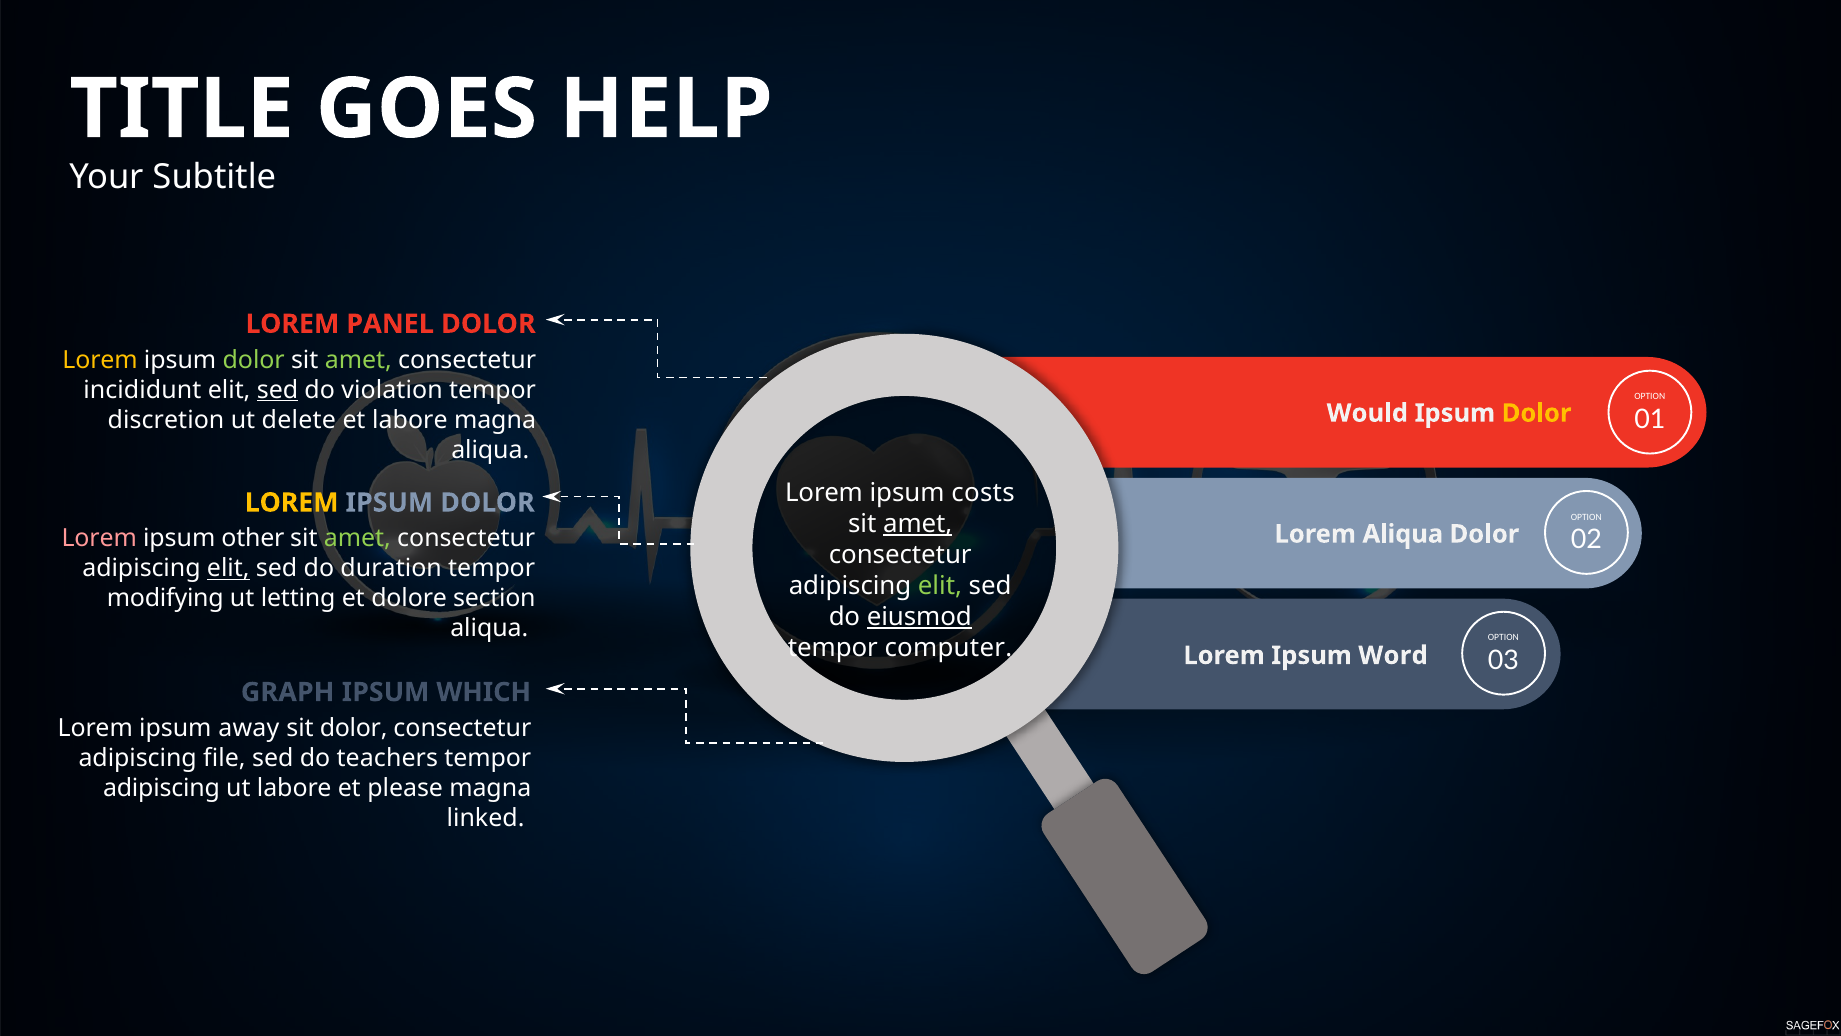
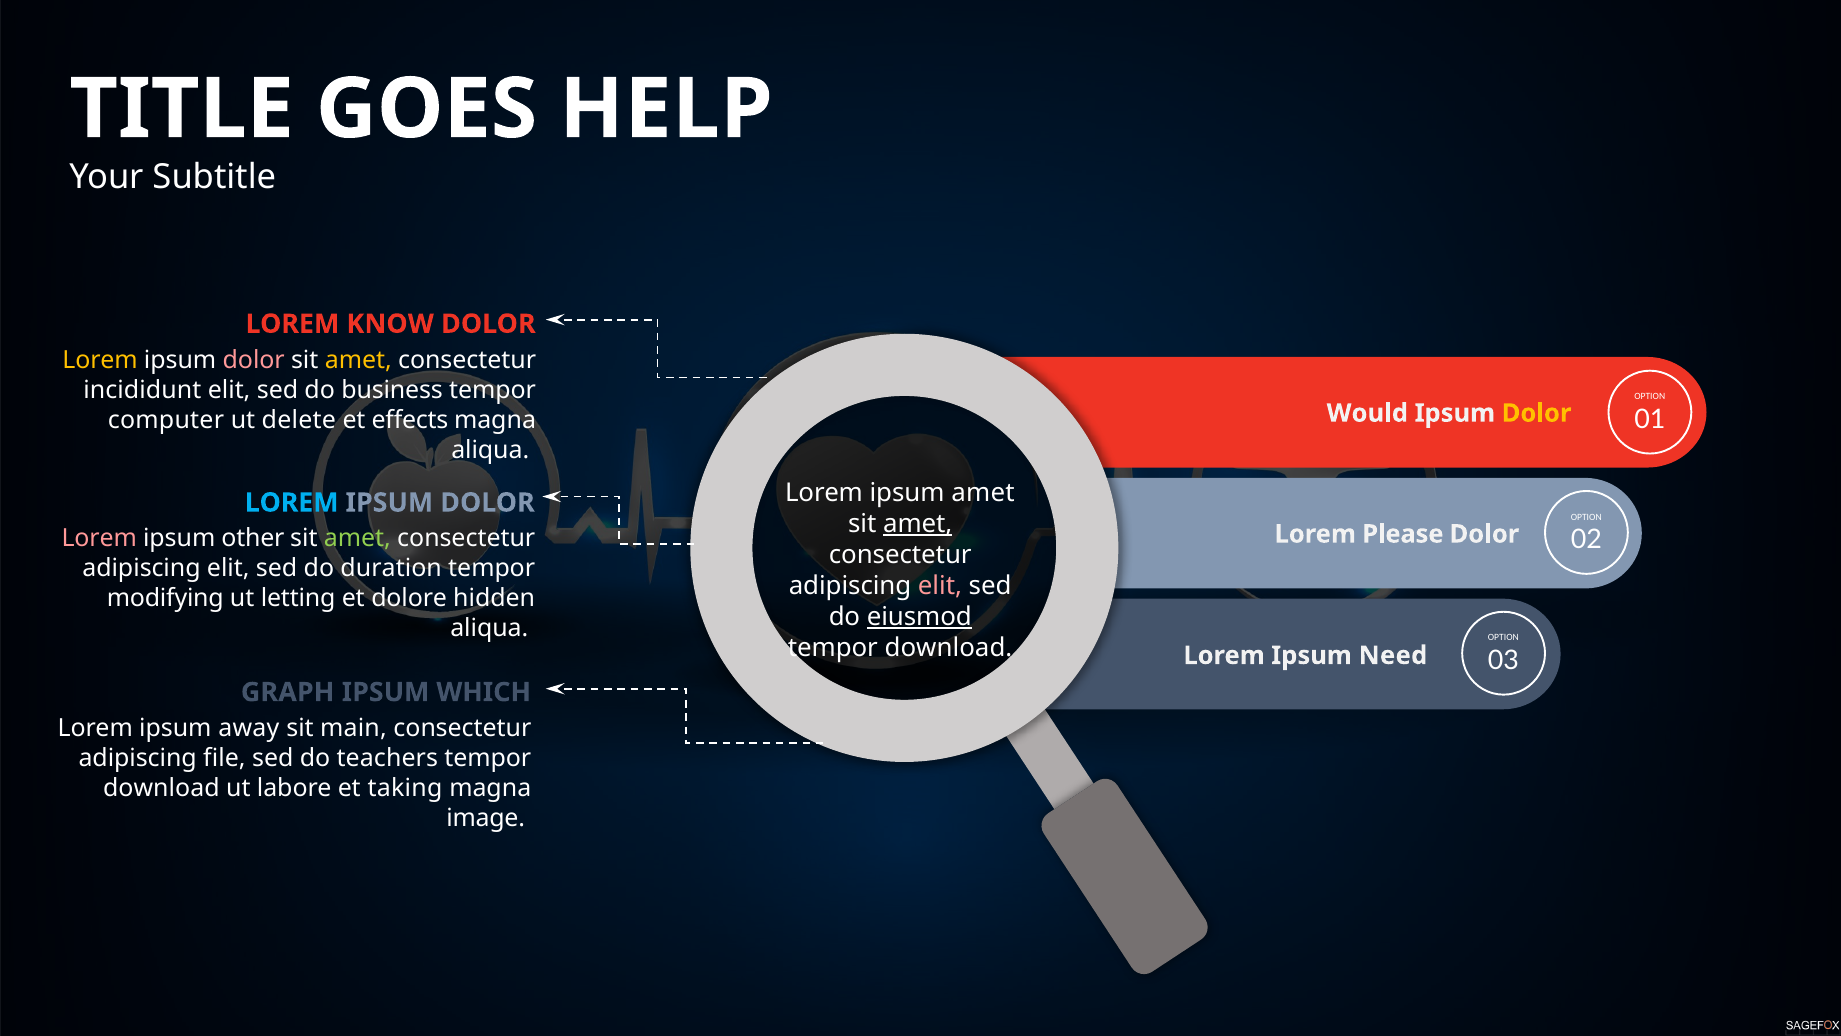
PANEL: PANEL -> KNOW
dolor at (254, 360) colour: light green -> pink
amet at (358, 360) colour: light green -> yellow
sed at (278, 390) underline: present -> none
violation: violation -> business
discretion: discretion -> computer
et labore: labore -> effects
ipsum costs: costs -> amet
LOREM at (292, 502) colour: yellow -> light blue
Lorem Aliqua: Aliqua -> Please
elit at (228, 568) underline: present -> none
elit at (940, 586) colour: light green -> pink
section: section -> hidden
computer at (948, 648): computer -> download
Word: Word -> Need
sit dolor: dolor -> main
adipiscing at (161, 788): adipiscing -> download
please: please -> taking
linked: linked -> image
